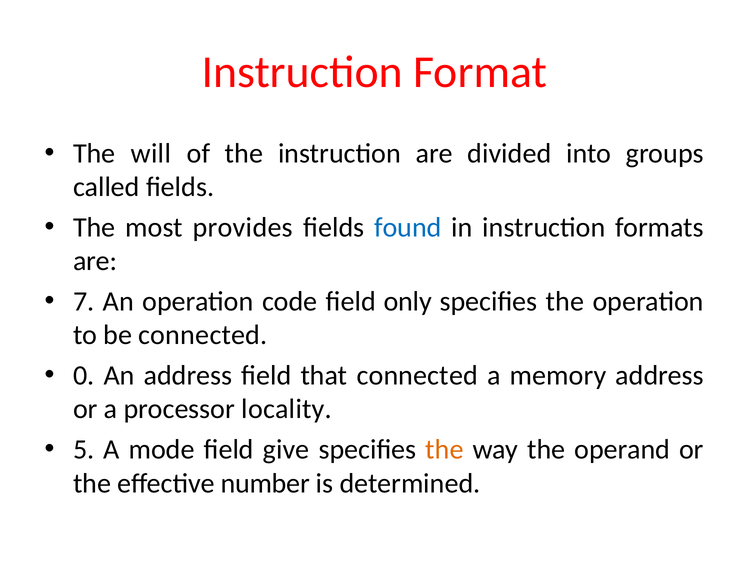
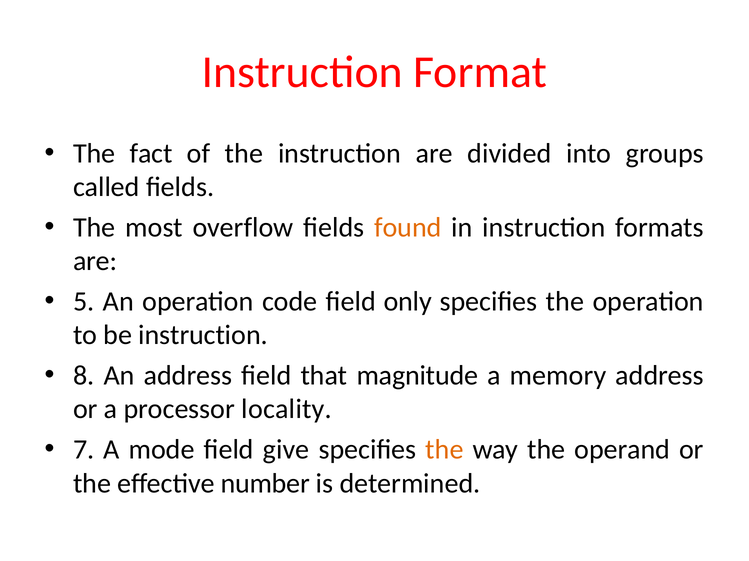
will: will -> fact
provides: provides -> overflow
found colour: blue -> orange
7: 7 -> 5
be connected: connected -> instruction
0: 0 -> 8
that connected: connected -> magnitude
5: 5 -> 7
